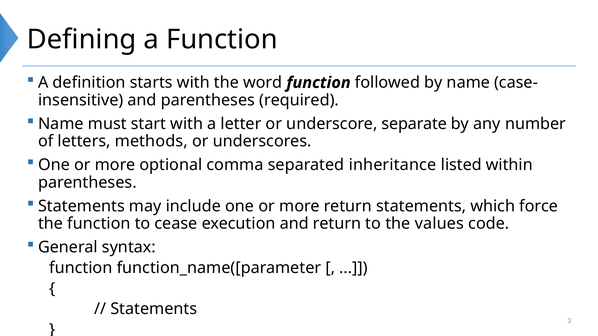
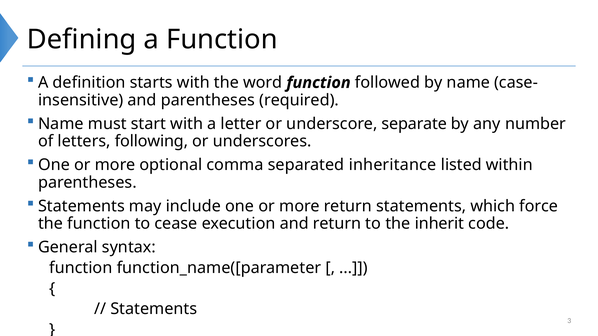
methods: methods -> following
values: values -> inherit
